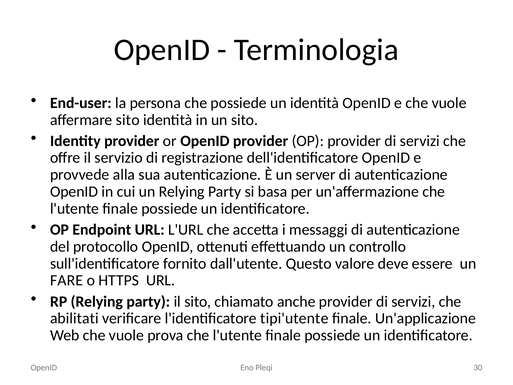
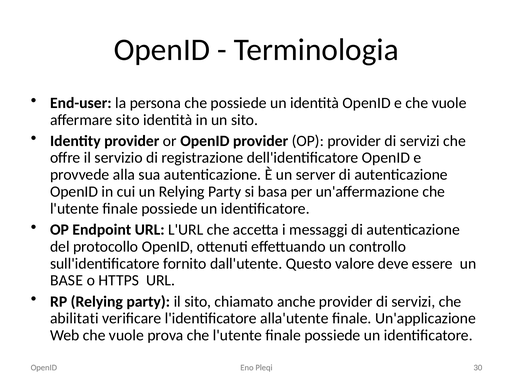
FARE: FARE -> BASE
tipi'utente: tipi'utente -> alla'utente
